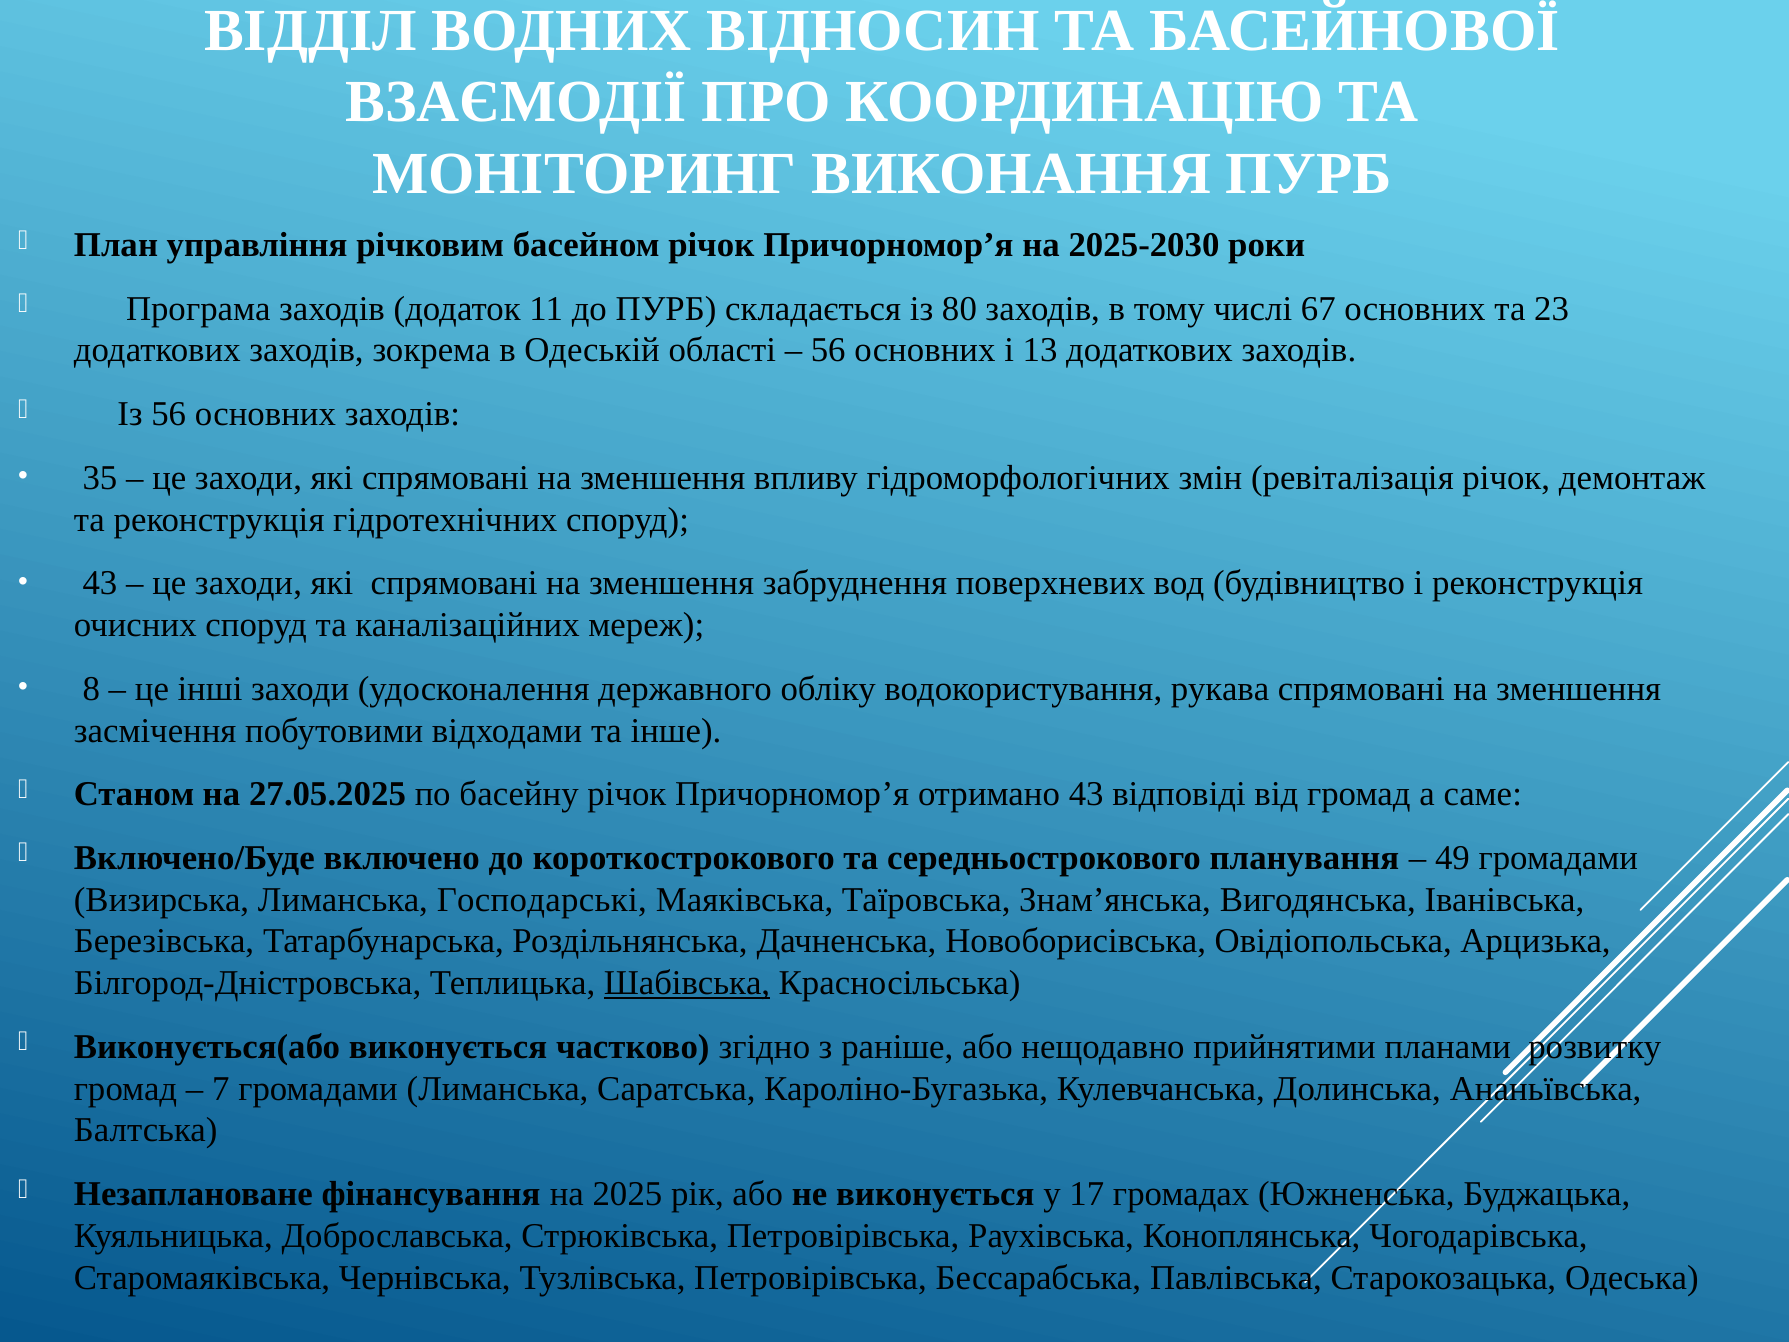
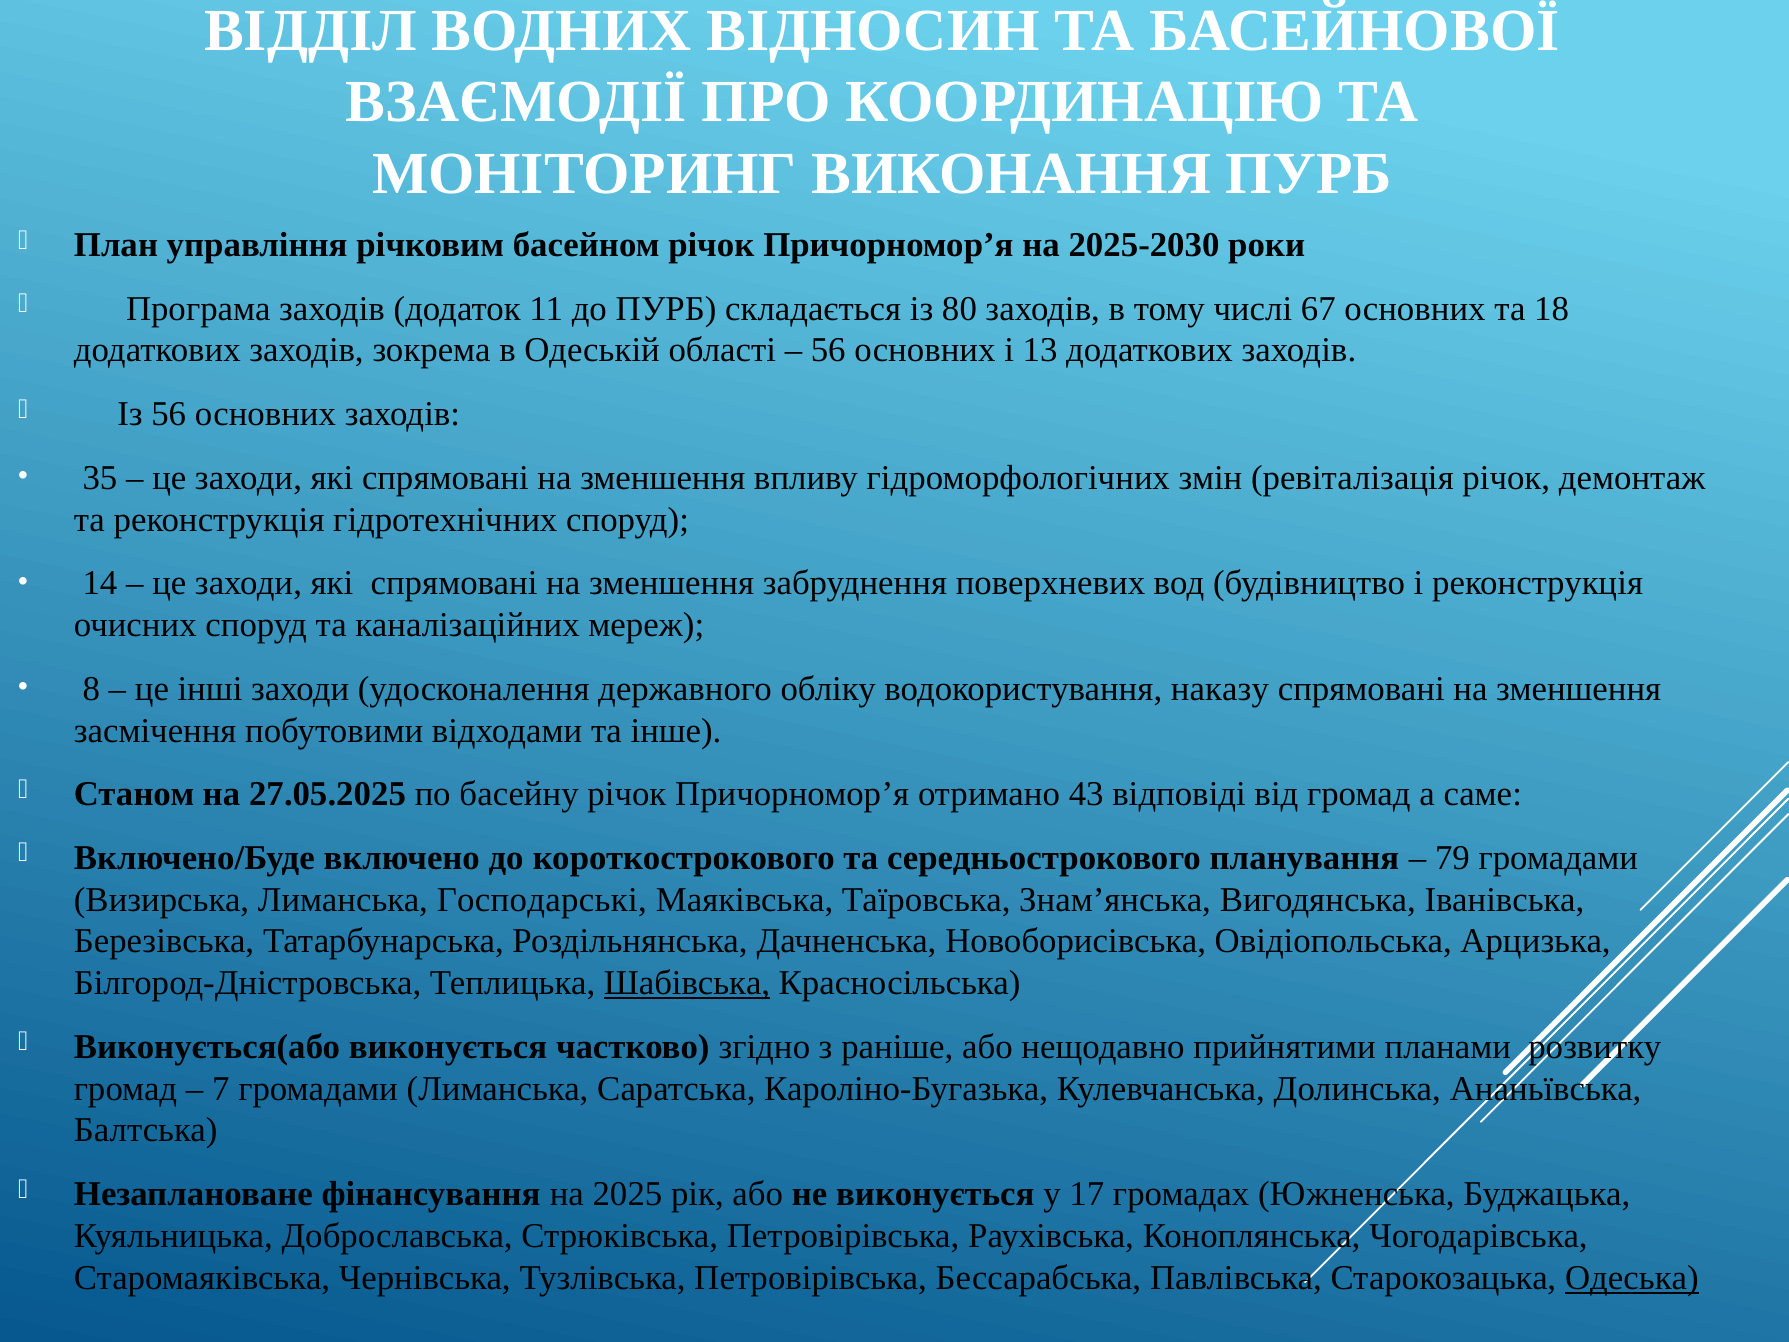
23: 23 -> 18
43 at (100, 583): 43 -> 14
рукава: рукава -> наказу
49: 49 -> 79
Одеська underline: none -> present
